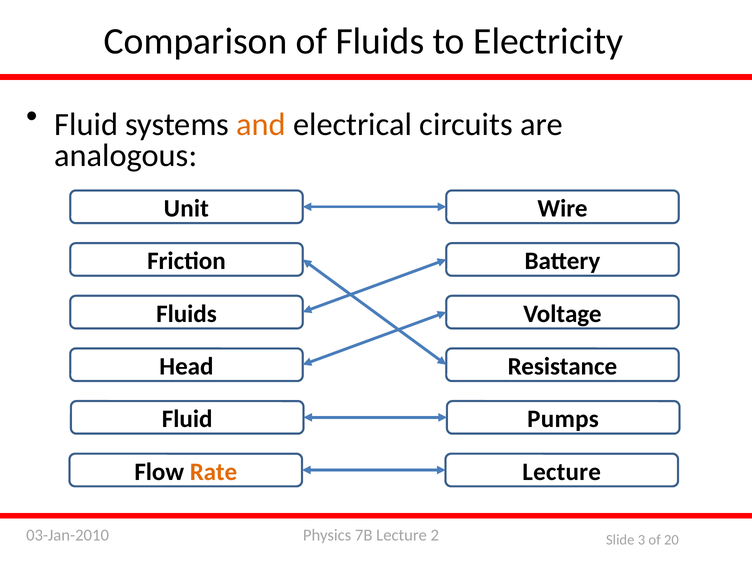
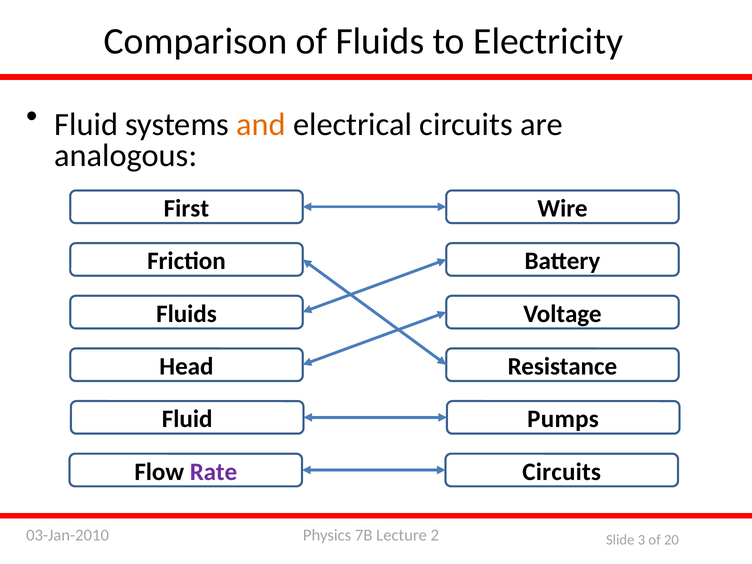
Unit: Unit -> First
Rate colour: orange -> purple
Lecture at (562, 472): Lecture -> Circuits
